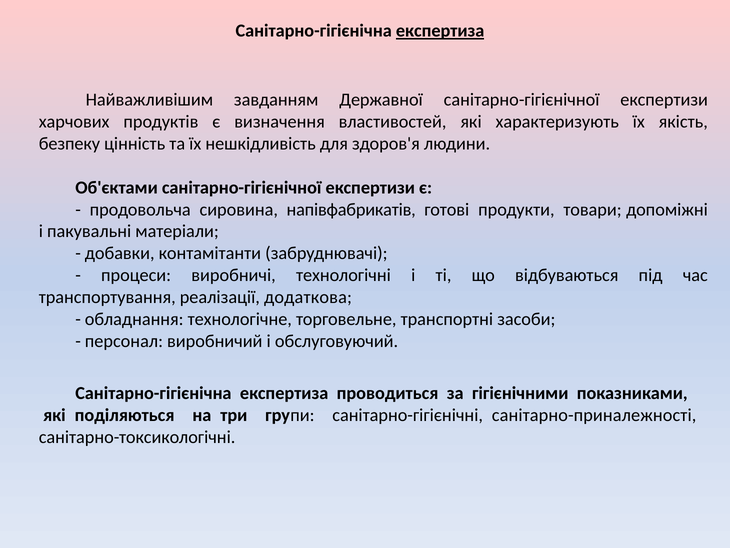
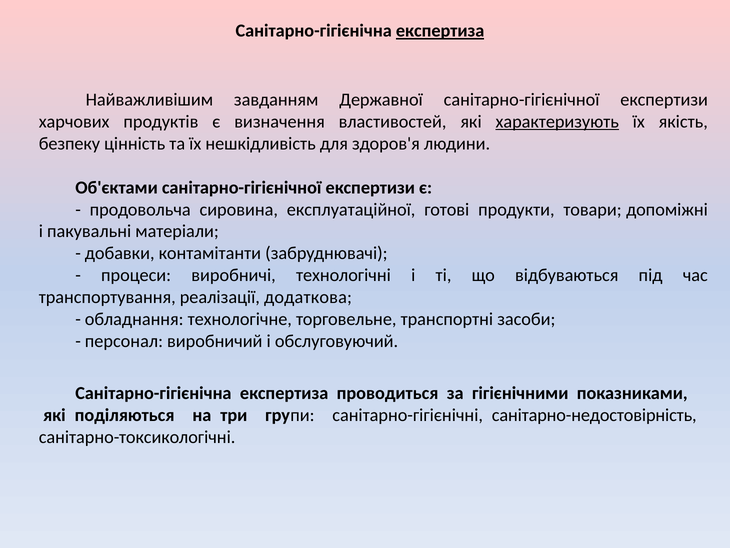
характеризують underline: none -> present
напівфабрикатів: напівфабрикатів -> експлуатаційної
санітарно-приналежності: санітарно-приналежності -> санітарно-недостовірність
